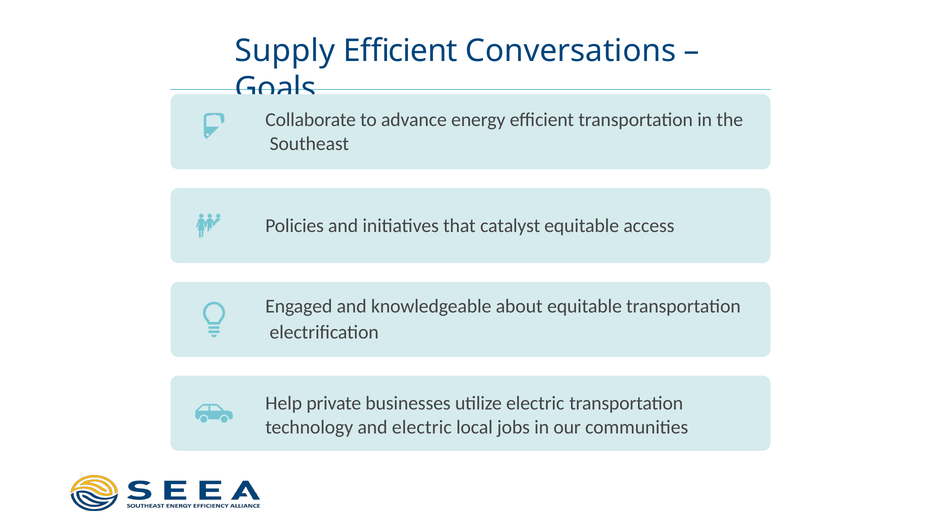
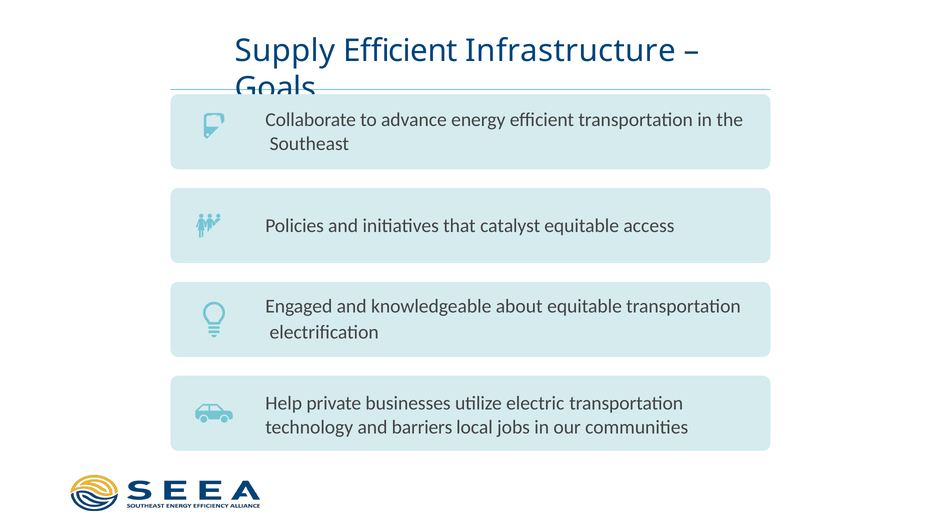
Conversations: Conversations -> Infrastructure
and electric: electric -> barriers
